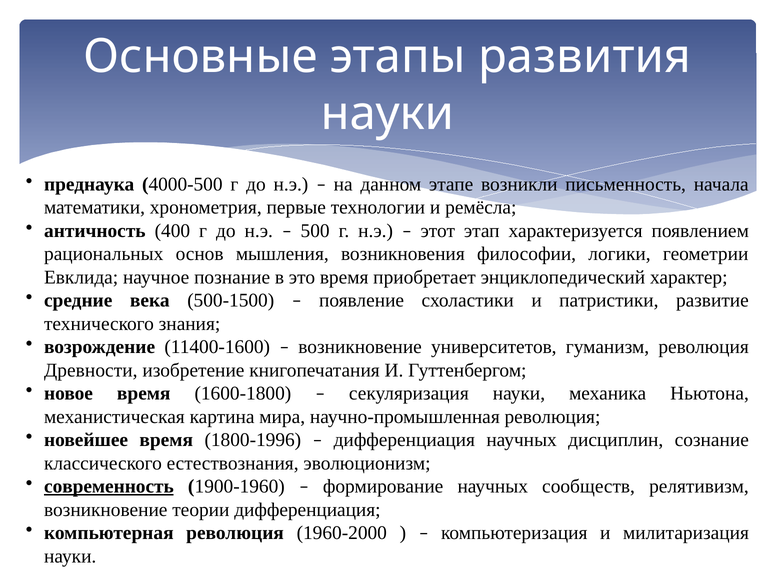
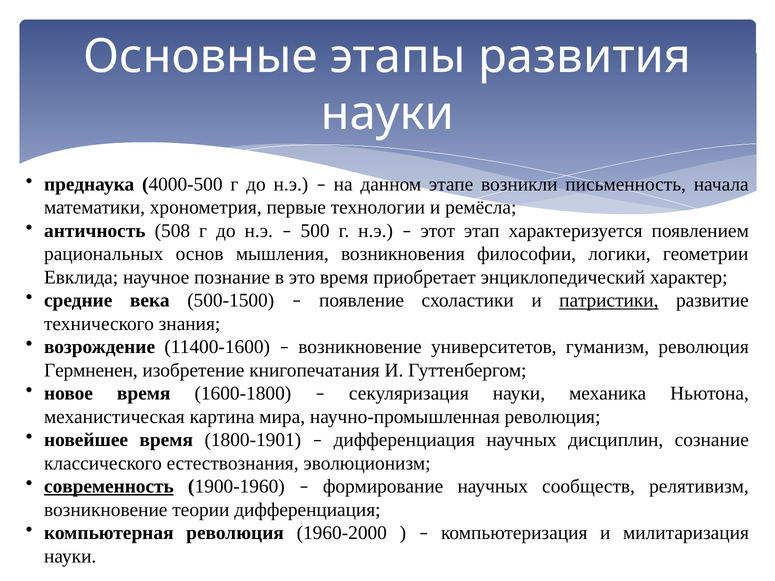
400: 400 -> 508
патристики underline: none -> present
Древности: Древности -> Гермненен
1800-1996: 1800-1996 -> 1800-1901
